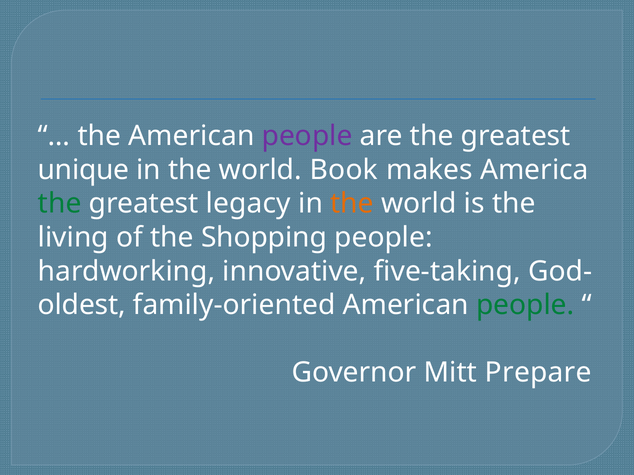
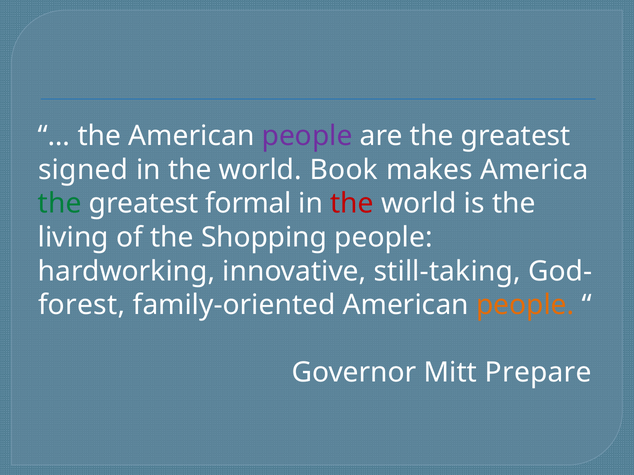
unique: unique -> signed
legacy: legacy -> formal
the at (352, 204) colour: orange -> red
five-taking: five-taking -> still-taking
oldest: oldest -> forest
people at (525, 305) colour: green -> orange
